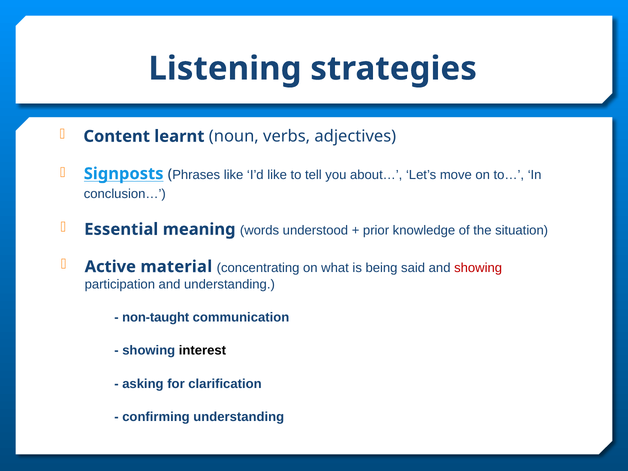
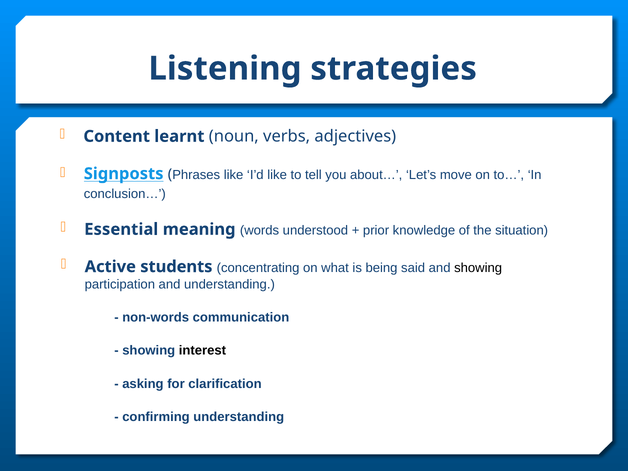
material: material -> students
showing at (478, 268) colour: red -> black
non-taught: non-taught -> non-words
